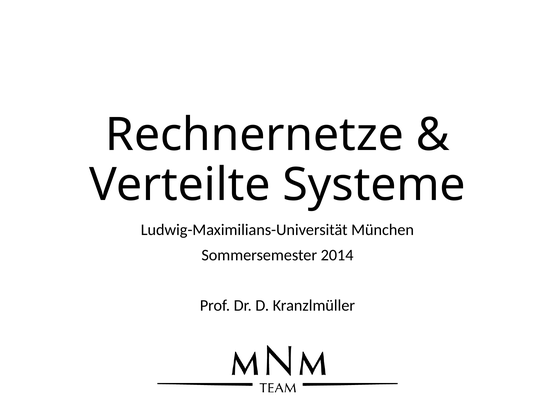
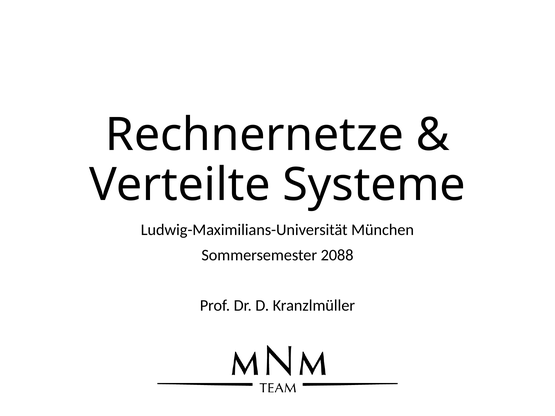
2014: 2014 -> 2088
